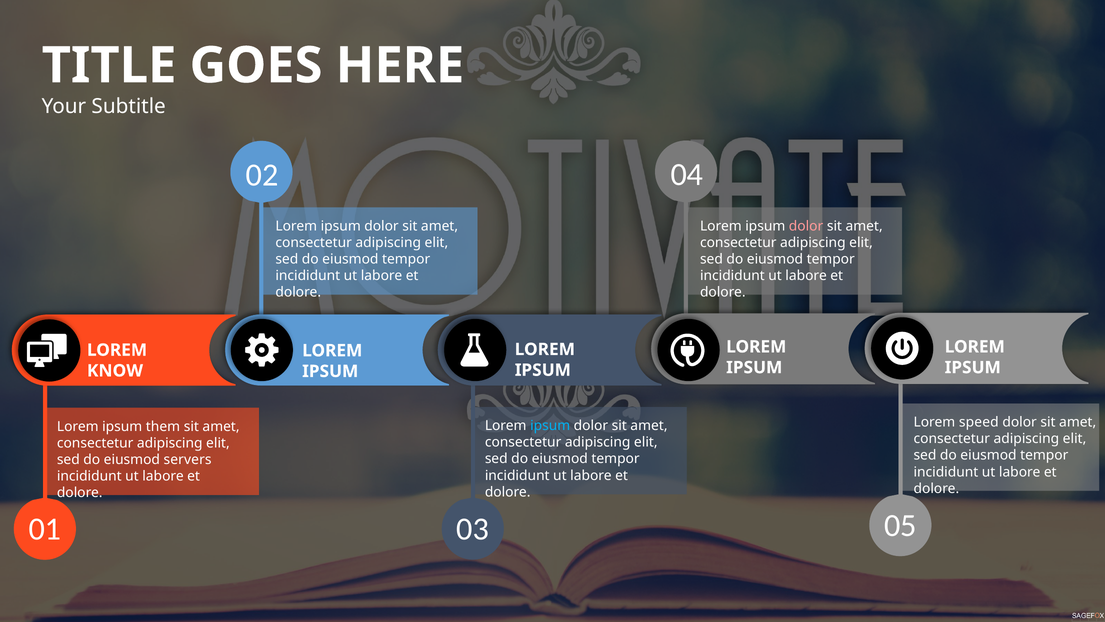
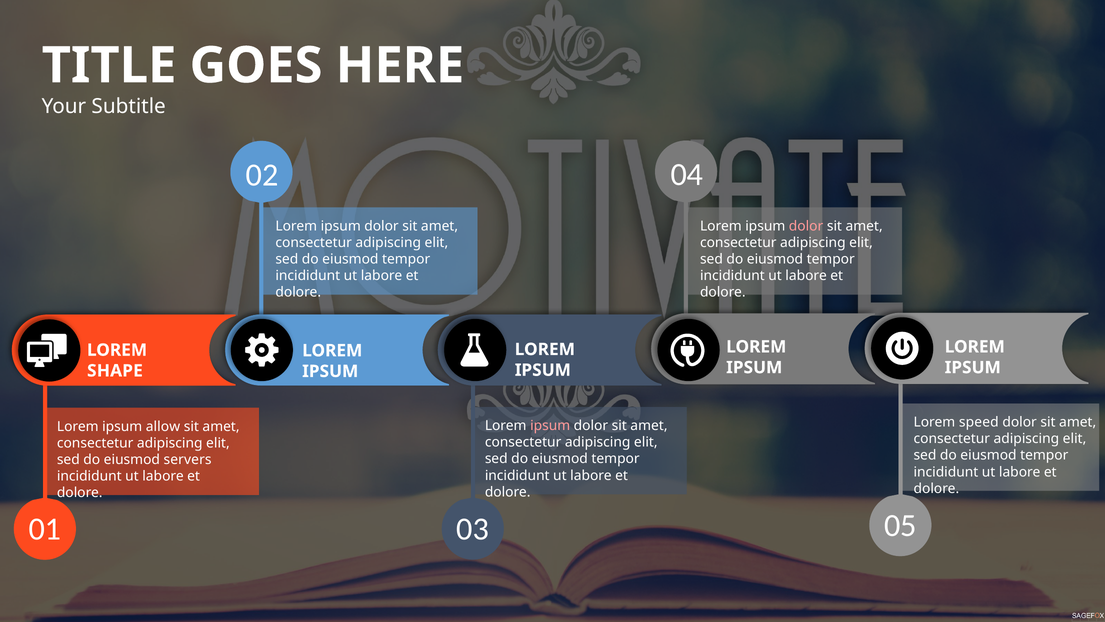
KNOW: KNOW -> SHAPE
ipsum at (550, 425) colour: light blue -> pink
them: them -> allow
